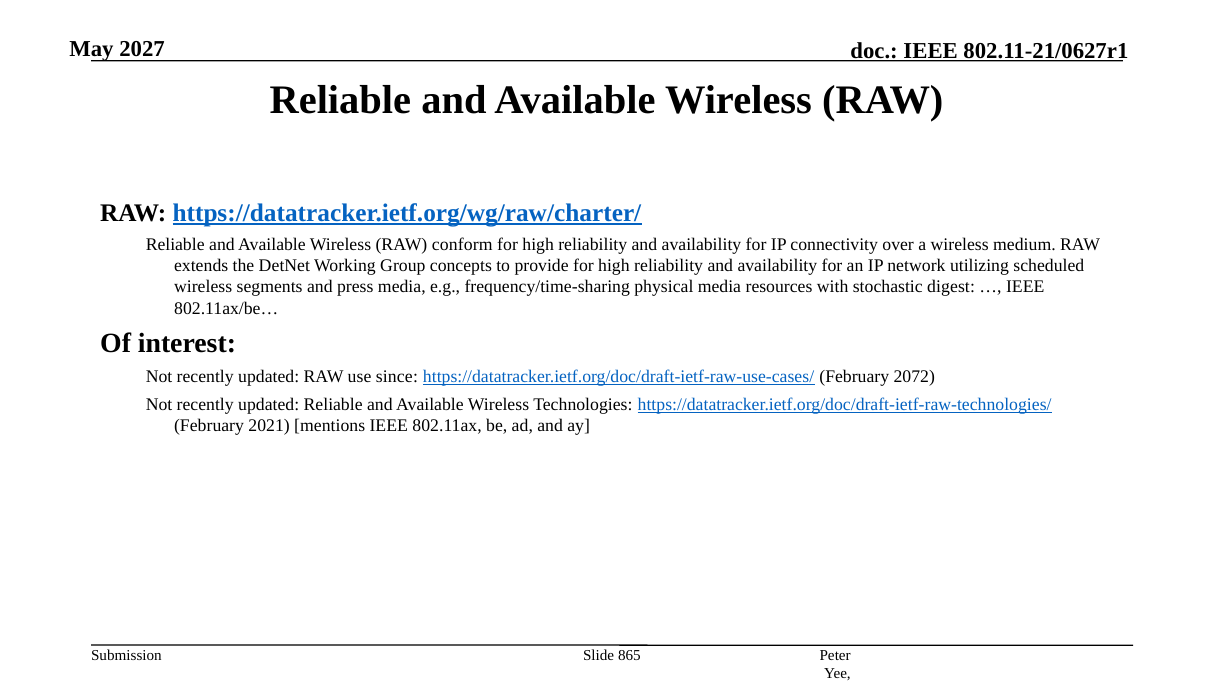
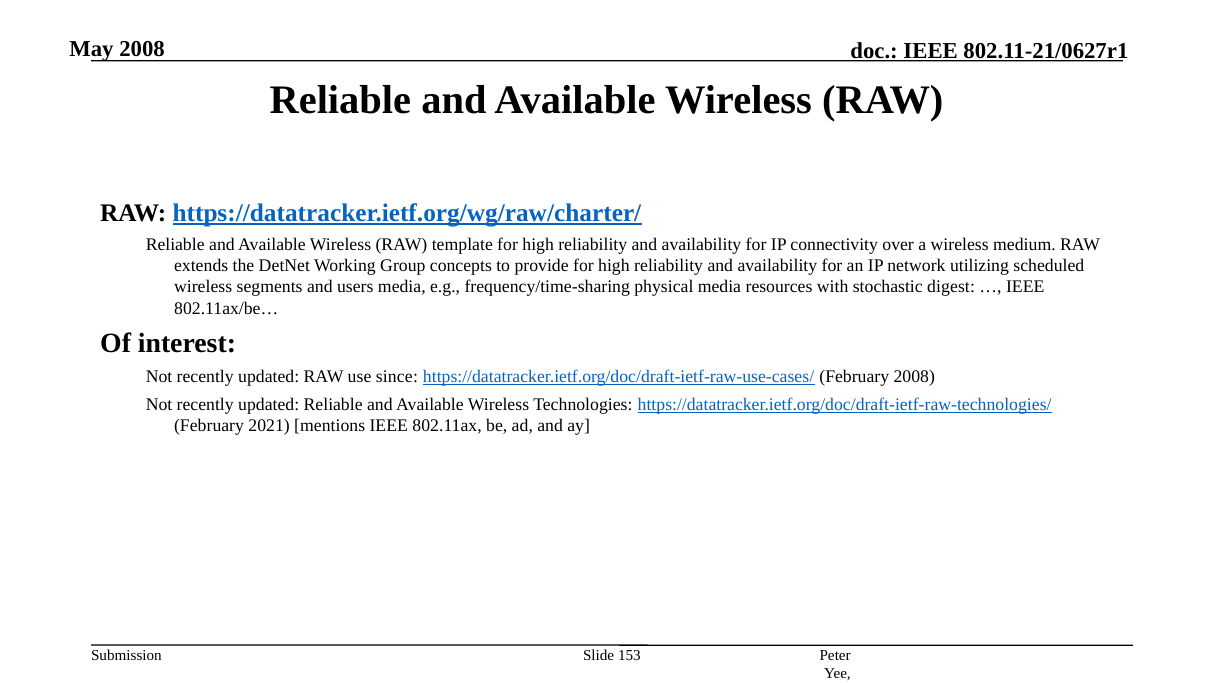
May 2027: 2027 -> 2008
conform: conform -> template
press: press -> users
February 2072: 2072 -> 2008
865: 865 -> 153
